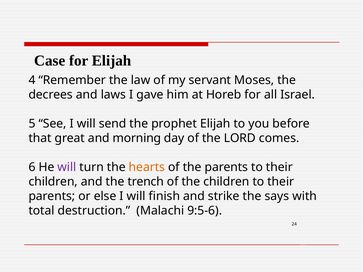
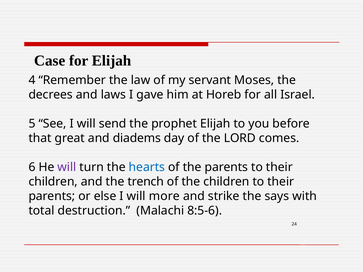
morning: morning -> diadems
hearts colour: orange -> blue
finish: finish -> more
9:5-6: 9:5-6 -> 8:5-6
